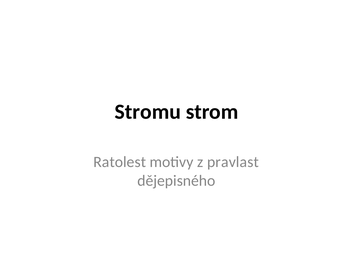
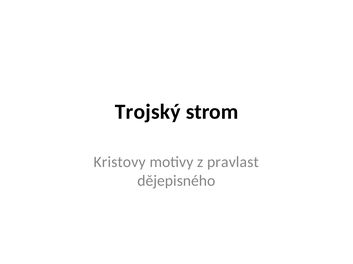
Stromu: Stromu -> Trojský
Ratolest: Ratolest -> Kristovy
